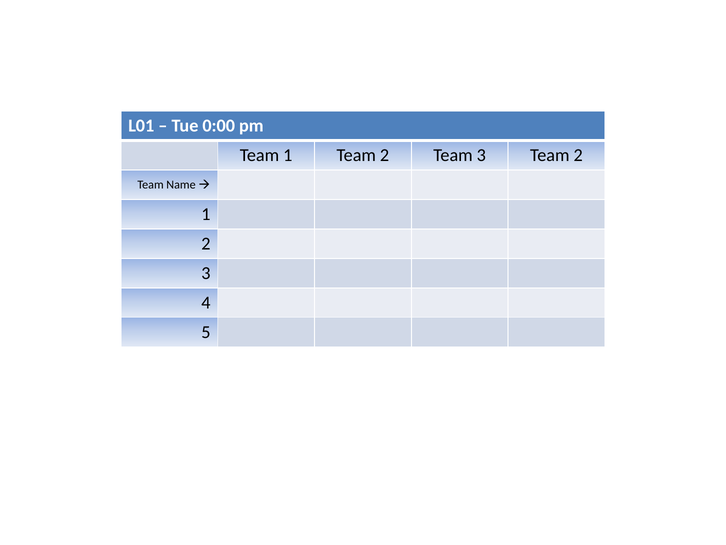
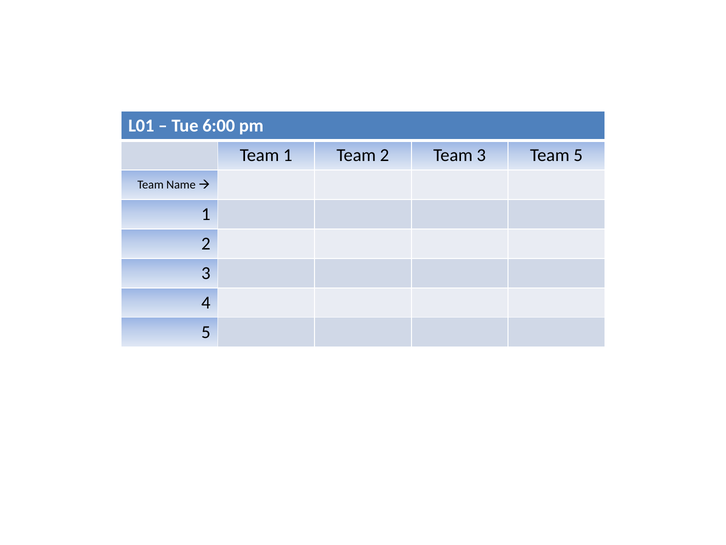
0:00: 0:00 -> 6:00
3 Team 2: 2 -> 5
